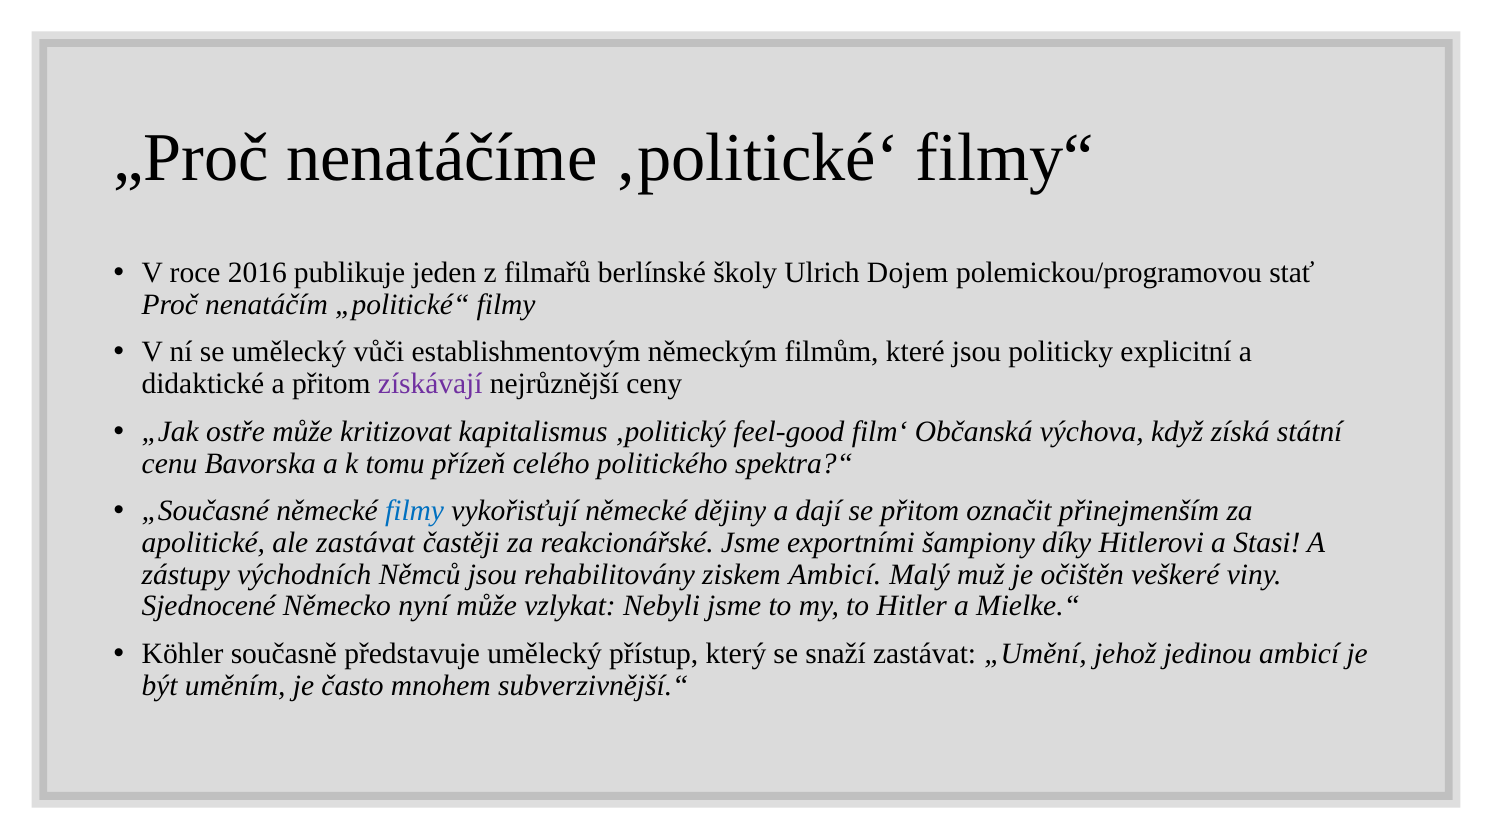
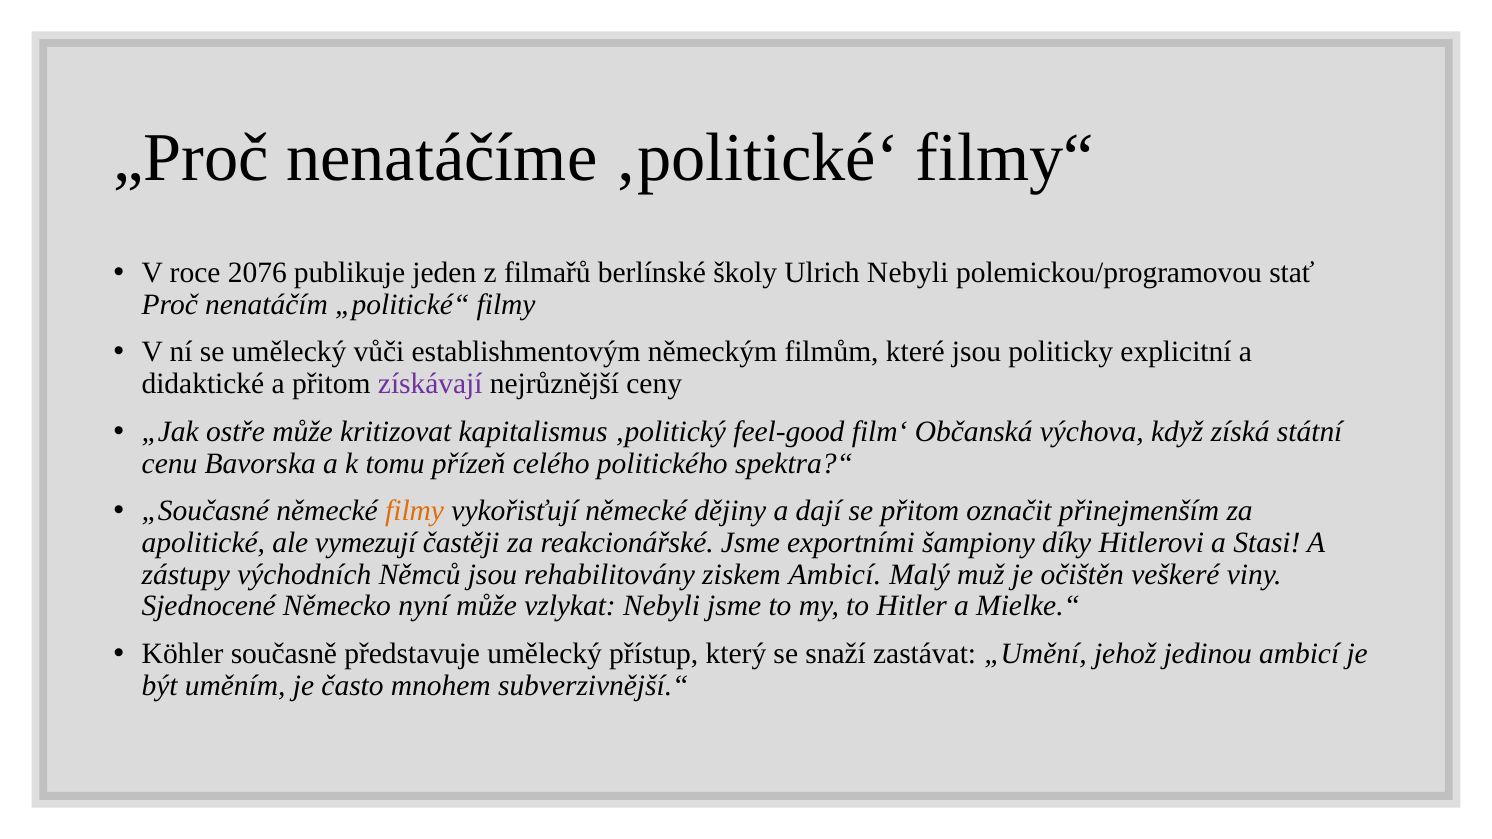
2016: 2016 -> 2076
Ulrich Dojem: Dojem -> Nebyli
filmy at (415, 511) colour: blue -> orange
ale zastávat: zastávat -> vymezují
